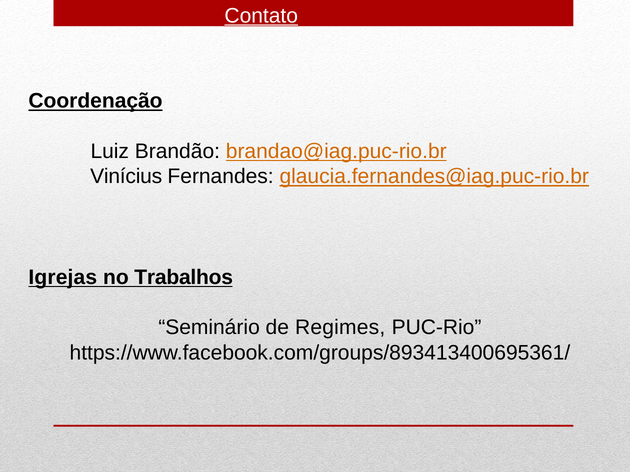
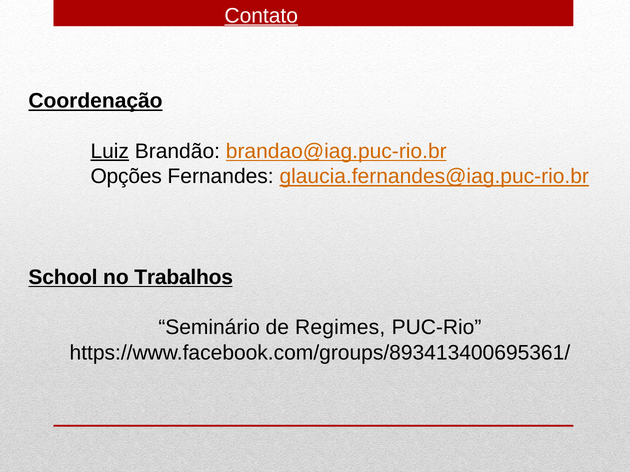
Luiz underline: none -> present
Vinícius: Vinícius -> Opções
Igrejas: Igrejas -> School
